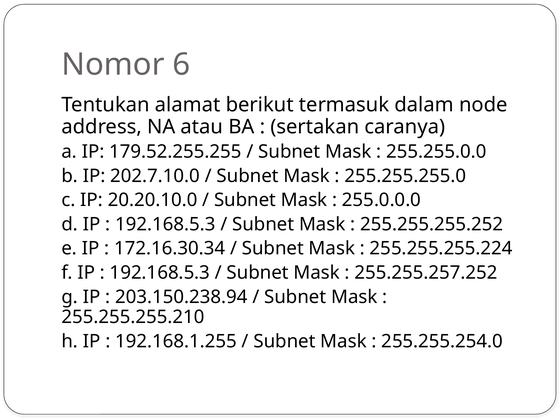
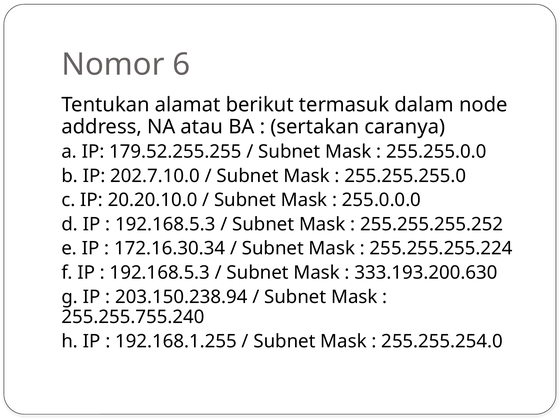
255.255.257.252: 255.255.257.252 -> 333.193.200.630
255.255.255.210: 255.255.255.210 -> 255.255.755.240
